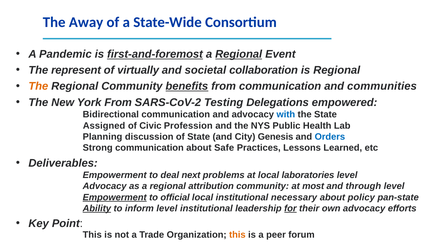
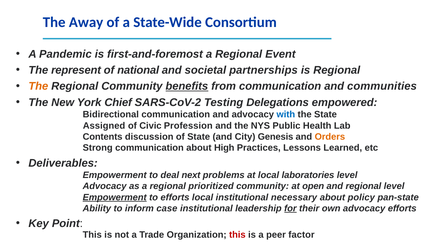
first-and-foremost underline: present -> none
Regional at (239, 54) underline: present -> none
virtually: virtually -> national
collaboration: collaboration -> partnerships
York From: From -> Chief
Planning: Planning -> Contents
Orders colour: blue -> orange
Safe: Safe -> High
attribution: attribution -> prioritized
most: most -> open
and through: through -> regional
to official: official -> efforts
Ability underline: present -> none
inform level: level -> case
this at (237, 235) colour: orange -> red
forum: forum -> factor
